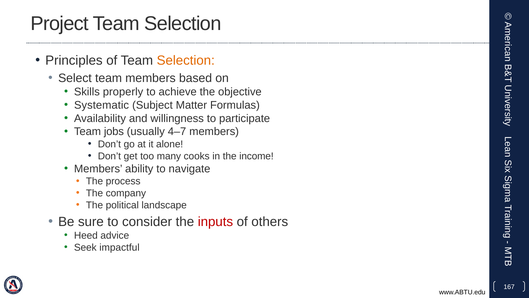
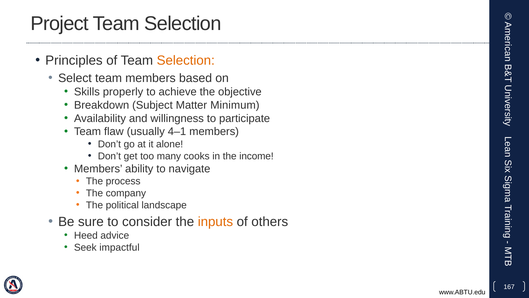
Systematic: Systematic -> Breakdown
Formulas: Formulas -> Minimum
jobs: jobs -> flaw
4–7: 4–7 -> 4–1
inputs colour: red -> orange
